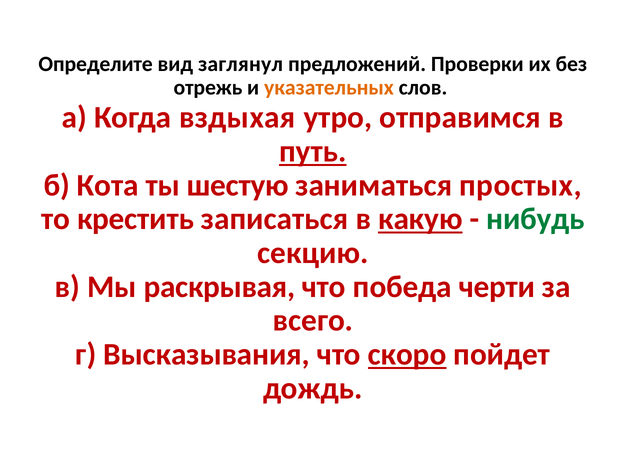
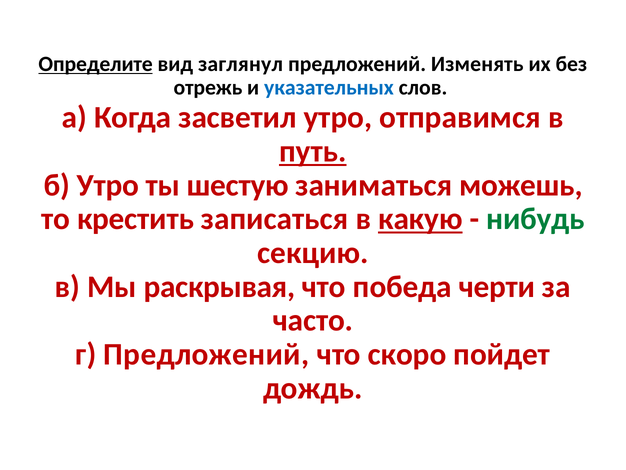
Определите underline: none -> present
Проверки: Проверки -> Изменять
указательных colour: orange -> blue
вздыхая: вздыхая -> засветил
б Кота: Кота -> Утро
простых: простых -> можешь
всего: всего -> часто
г Высказывания: Высказывания -> Предложений
скоро underline: present -> none
